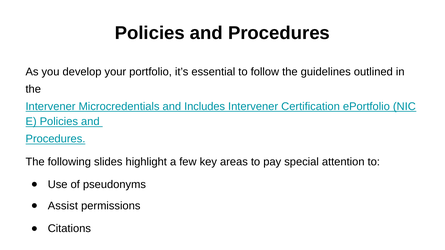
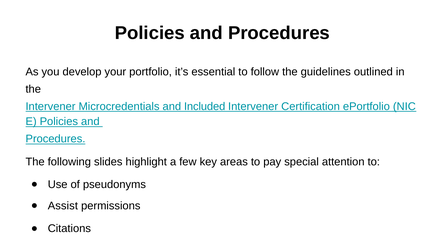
Includes: Includes -> Included
